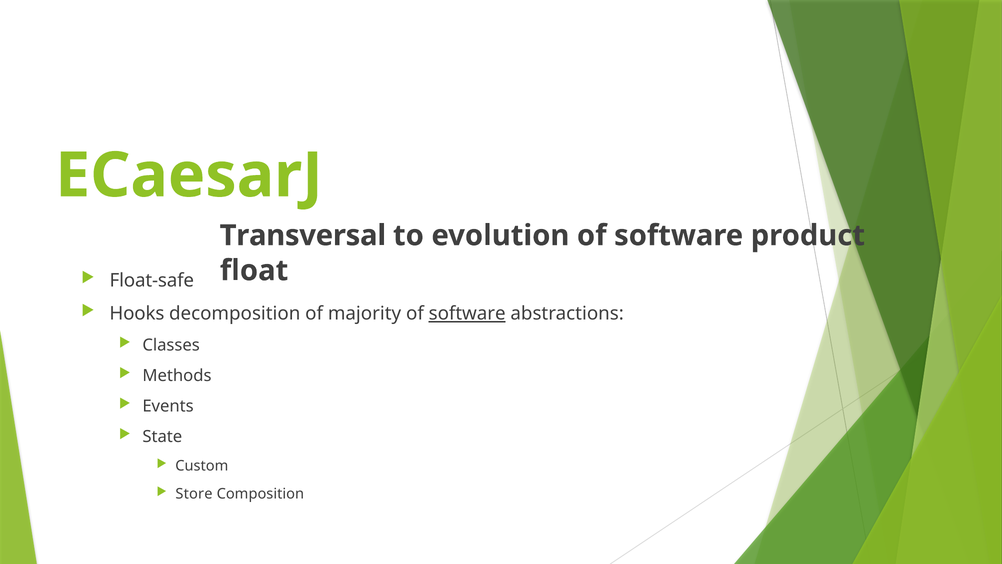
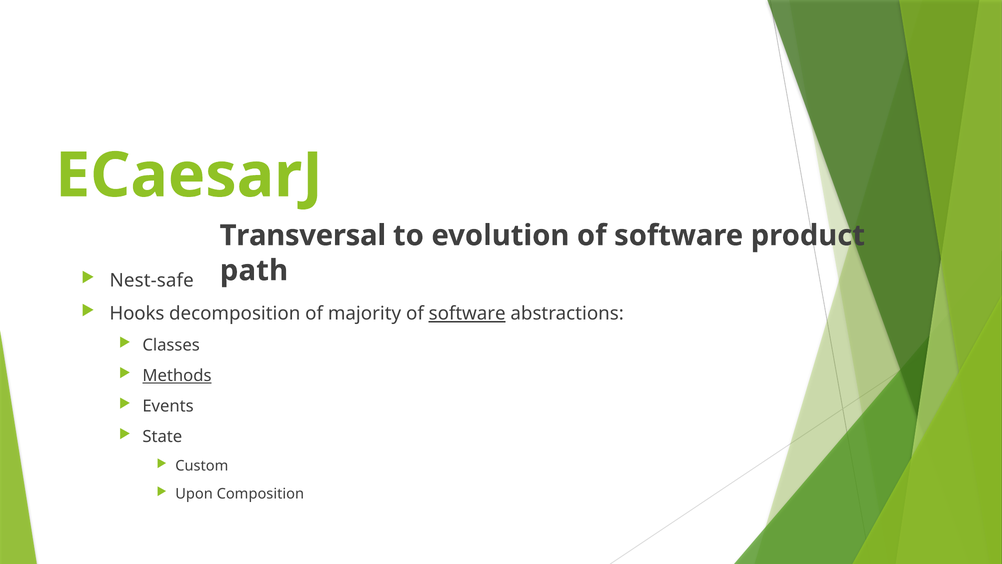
float: float -> path
Float-safe: Float-safe -> Nest-safe
Methods underline: none -> present
Store: Store -> Upon
